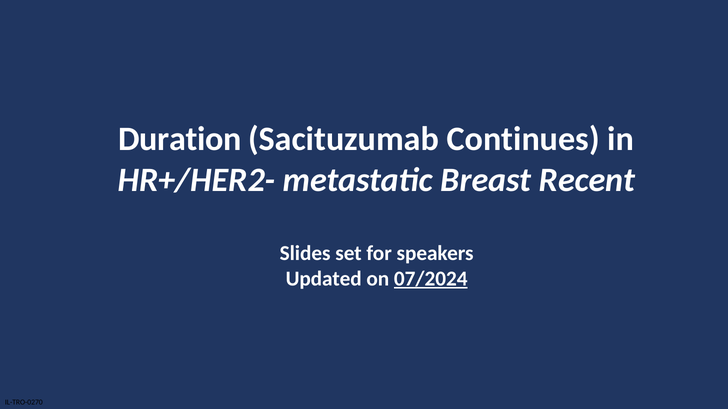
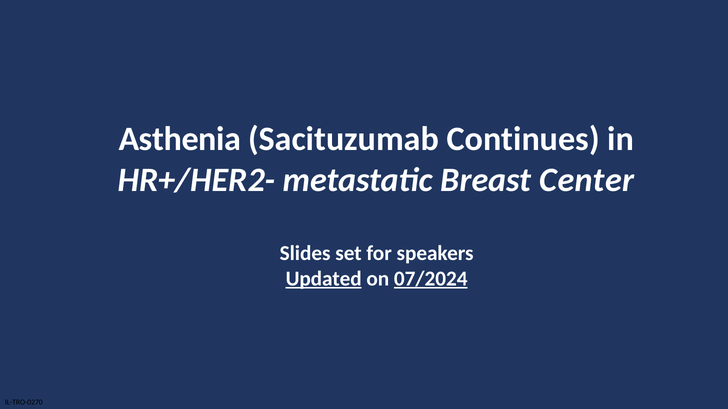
Duration: Duration -> Asthenia
Recent: Recent -> Center
Updated underline: none -> present
